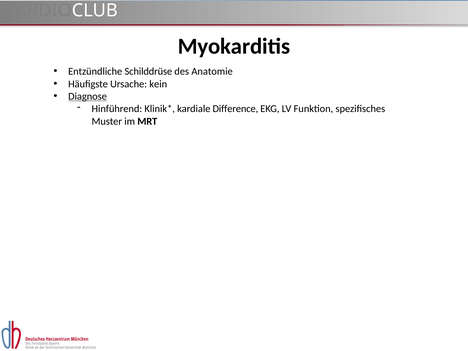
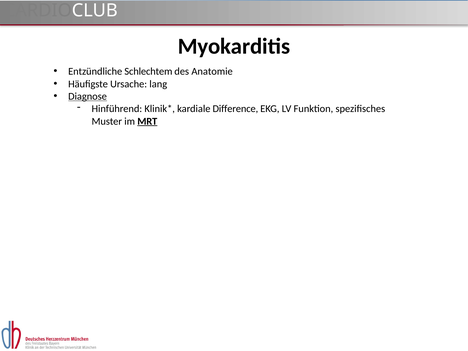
Schilddrüse: Schilddrüse -> Schlechtem
kein: kein -> lang
MRT underline: none -> present
